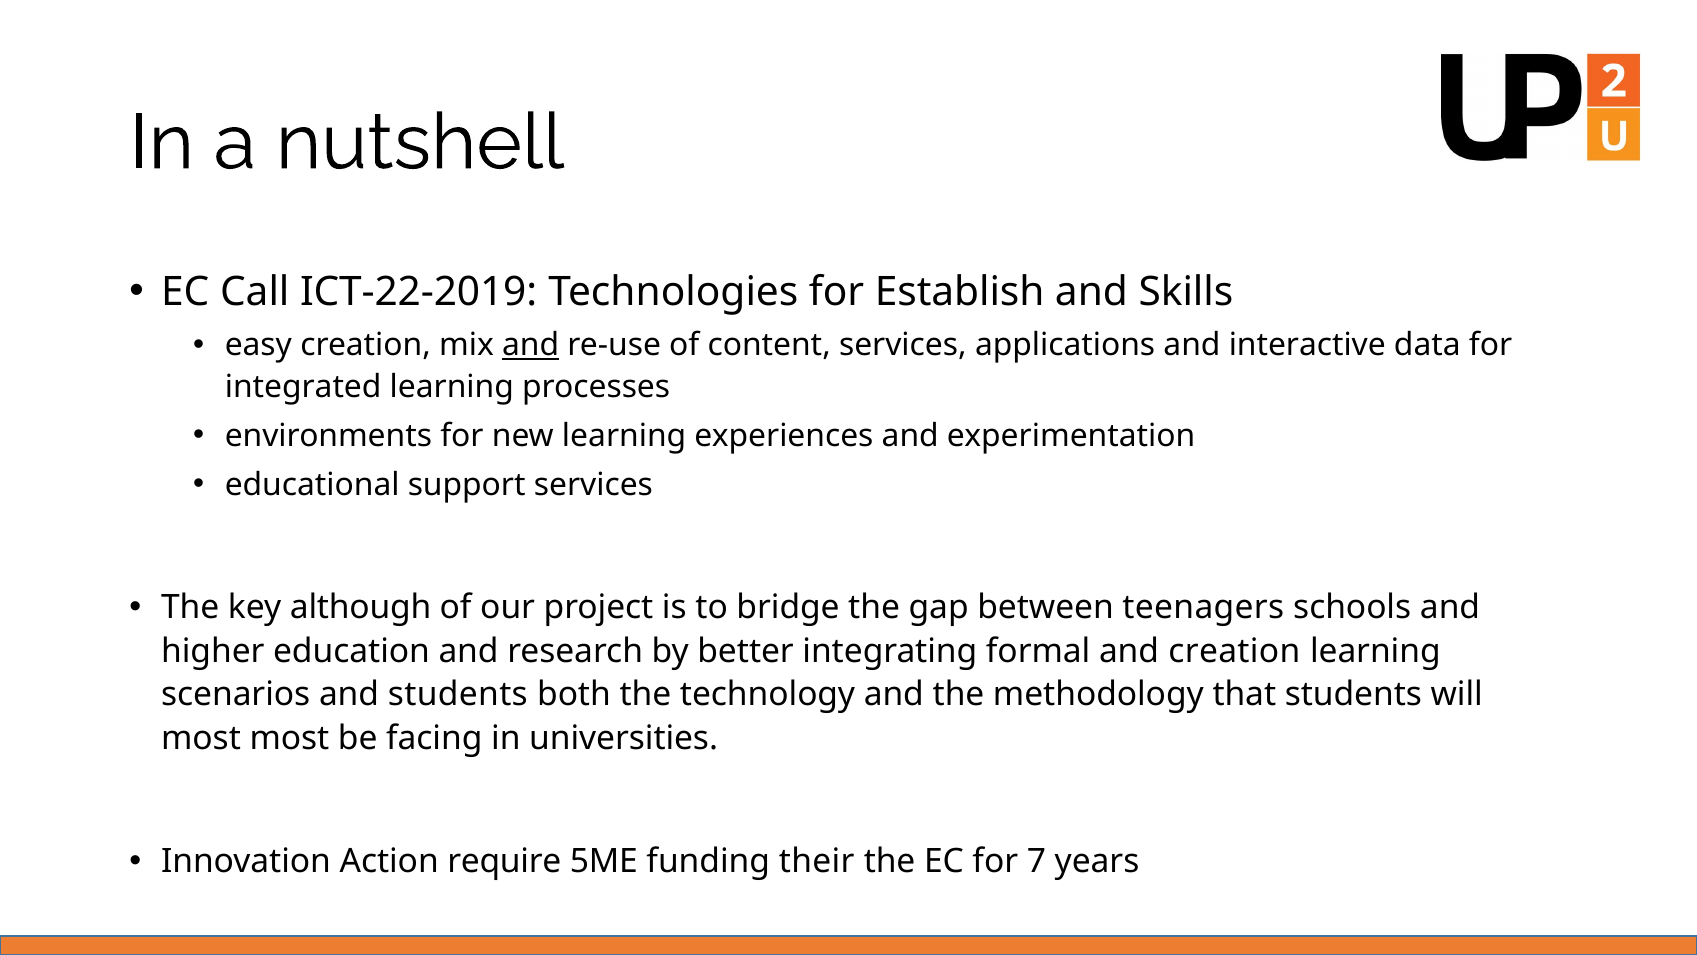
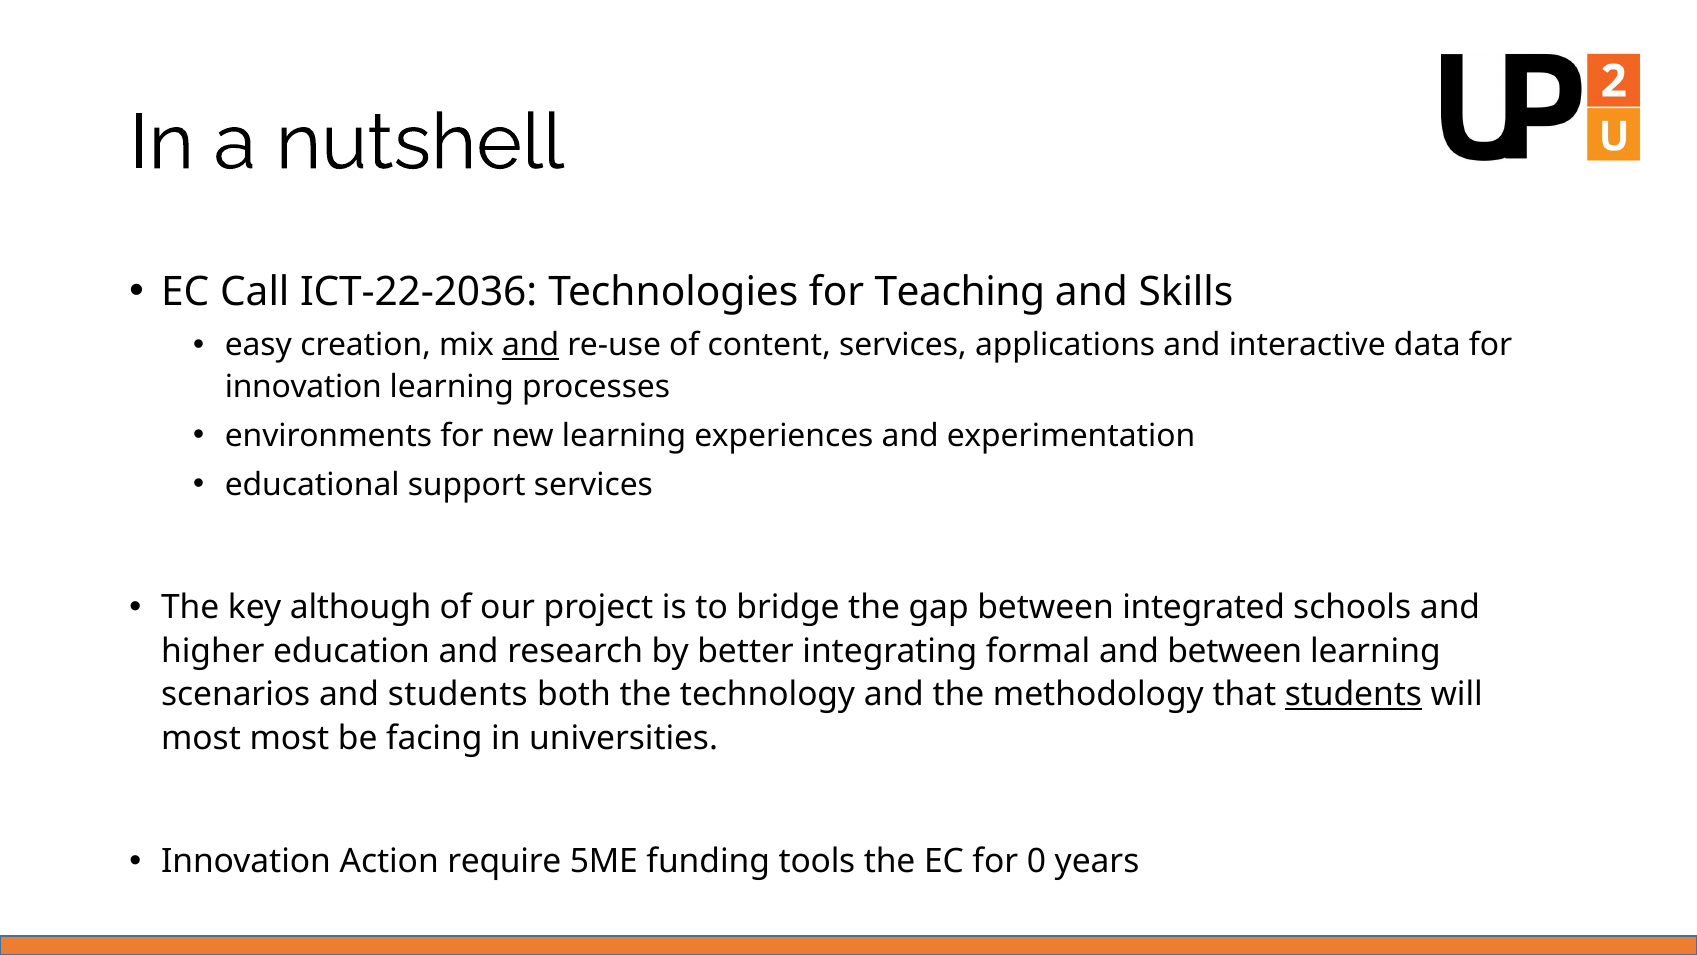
ICT-22-2019: ICT-22-2019 -> ICT-22-2036
Establish: Establish -> Teaching
integrated at (303, 387): integrated -> innovation
teenagers: teenagers -> integrated
and creation: creation -> between
students at (1353, 694) underline: none -> present
their: their -> tools
7: 7 -> 0
